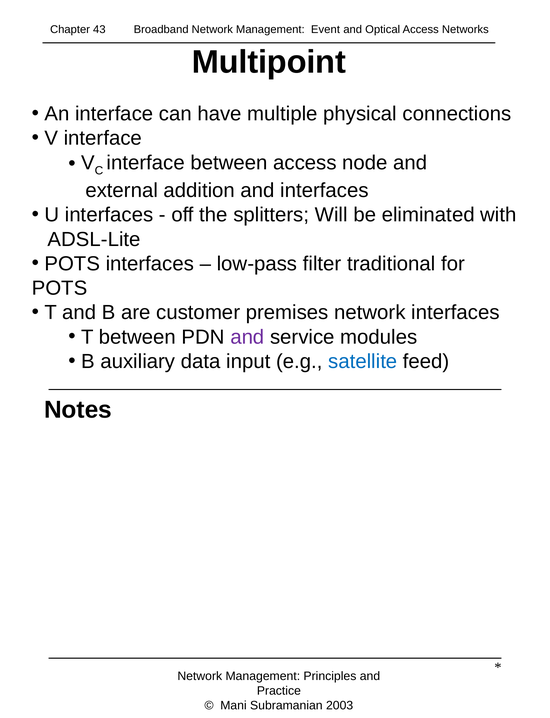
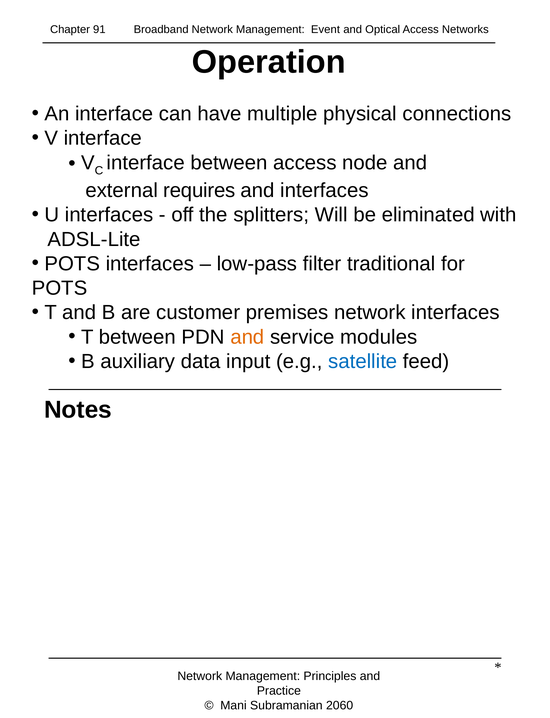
43: 43 -> 91
Multipoint: Multipoint -> Operation
addition: addition -> requires
and at (247, 337) colour: purple -> orange
2003: 2003 -> 2060
